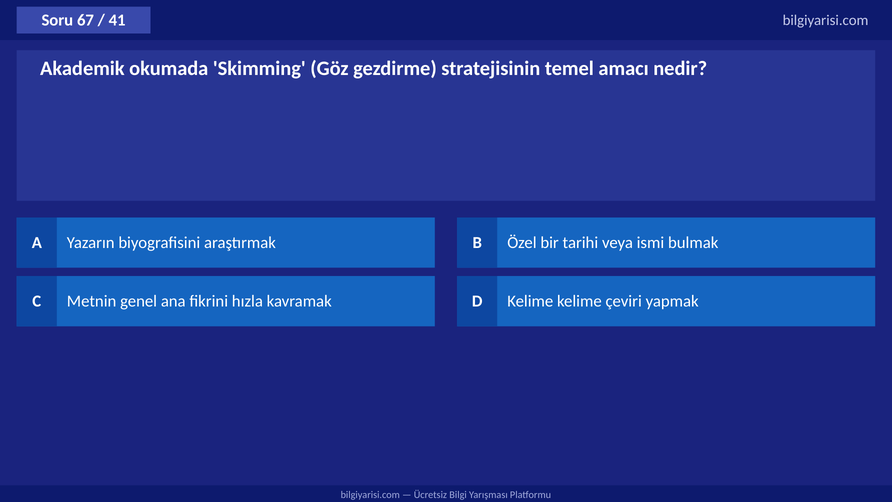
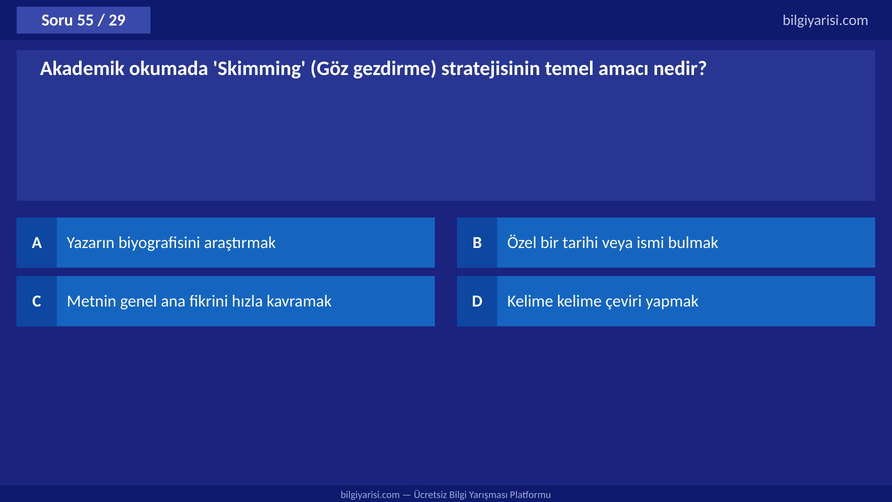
67: 67 -> 55
41: 41 -> 29
